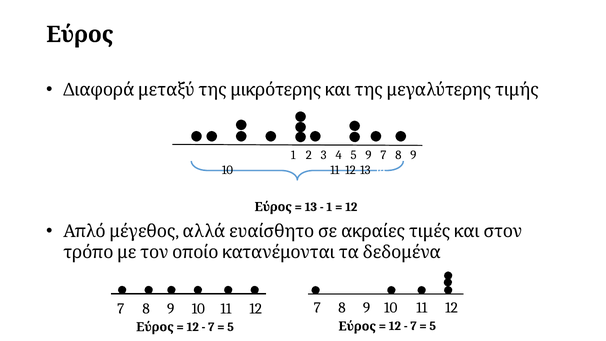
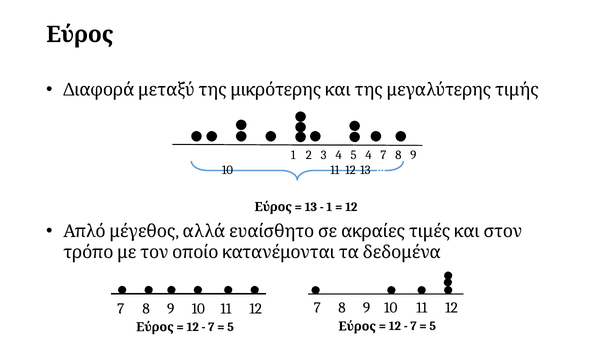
5 9: 9 -> 4
